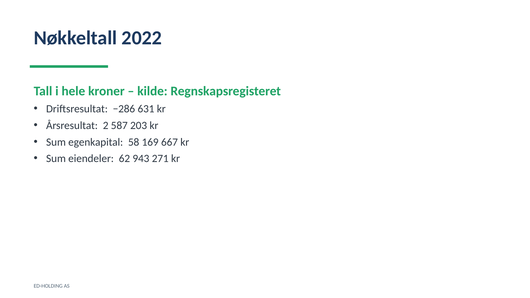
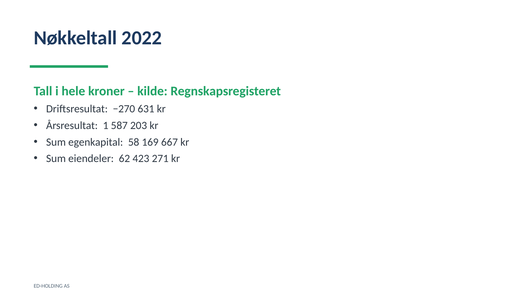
−286: −286 -> −270
2: 2 -> 1
943: 943 -> 423
